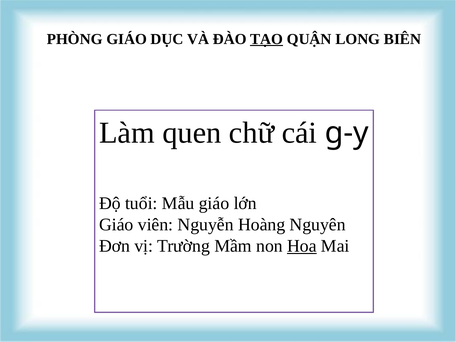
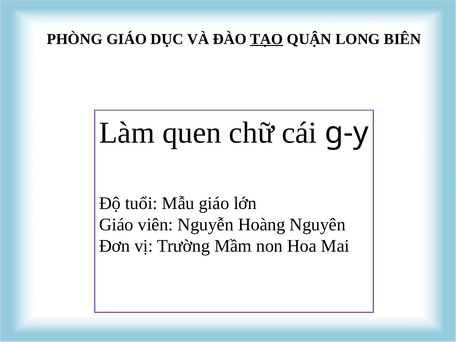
Hoa underline: present -> none
